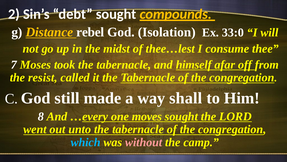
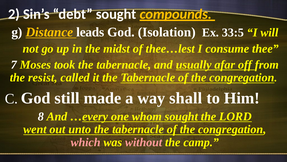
rebel: rebel -> leads
33:0: 33:0 -> 33:5
himself: himself -> usually
moves: moves -> whom
which colour: light blue -> pink
